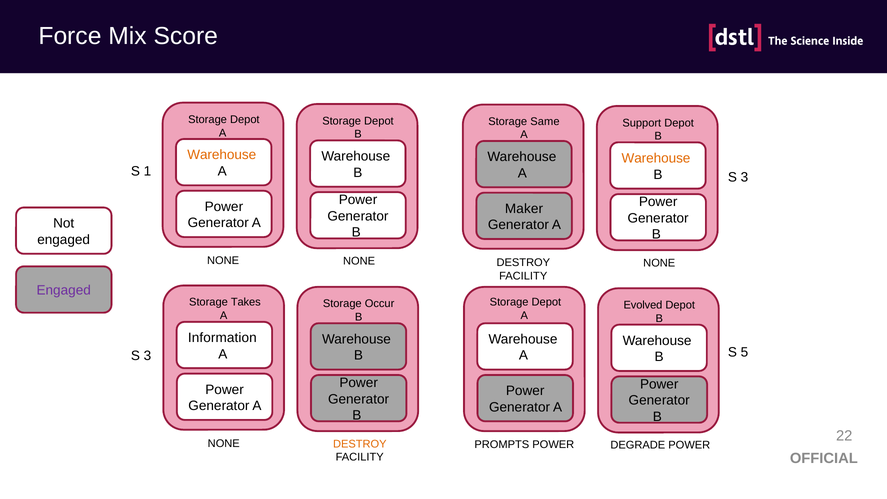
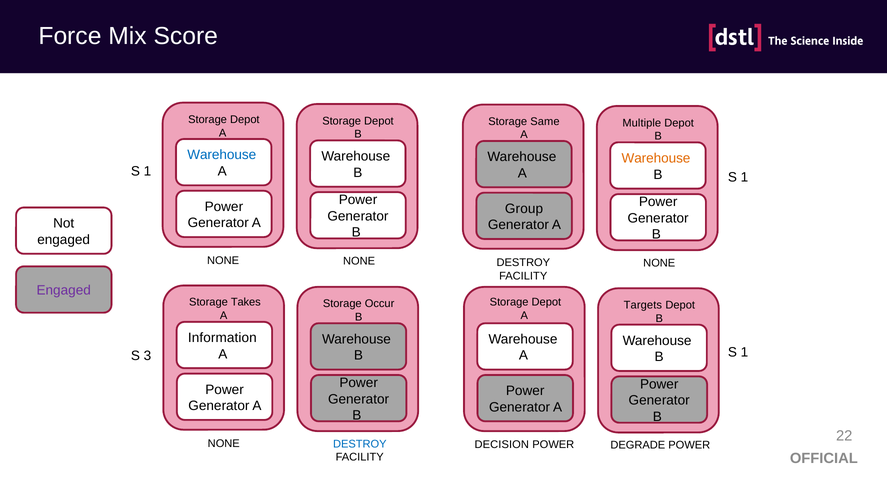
Support: Support -> Multiple
Warehouse at (222, 155) colour: orange -> blue
1 S 3: 3 -> 1
Maker: Maker -> Group
Evolved: Evolved -> Targets
3 S 5: 5 -> 1
DESTROY at (360, 444) colour: orange -> blue
PROMPTS: PROMPTS -> DECISION
